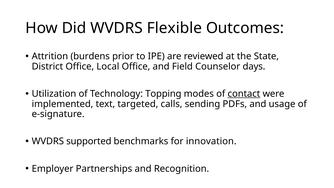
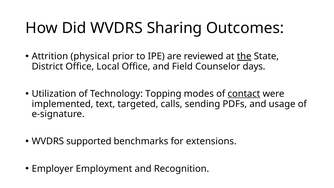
Flexible: Flexible -> Sharing
burdens: burdens -> physical
the underline: none -> present
innovation: innovation -> extensions
Partnerships: Partnerships -> Employment
